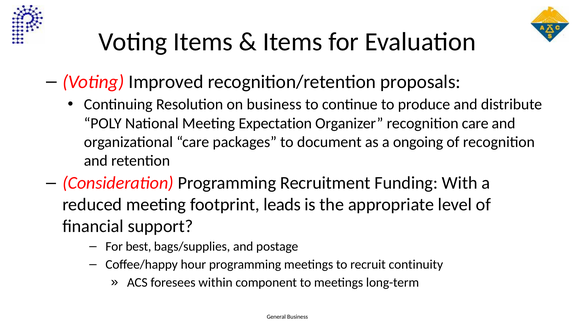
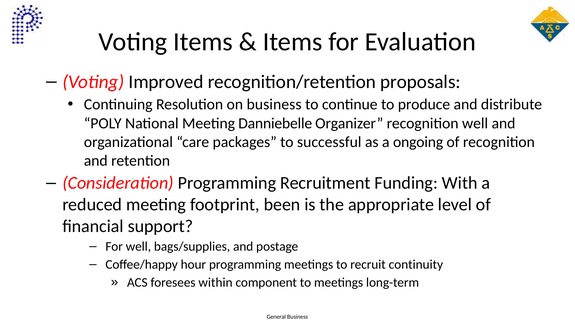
Expectation: Expectation -> Danniebelle
recognition care: care -> well
document: document -> successful
leads: leads -> been
For best: best -> well
